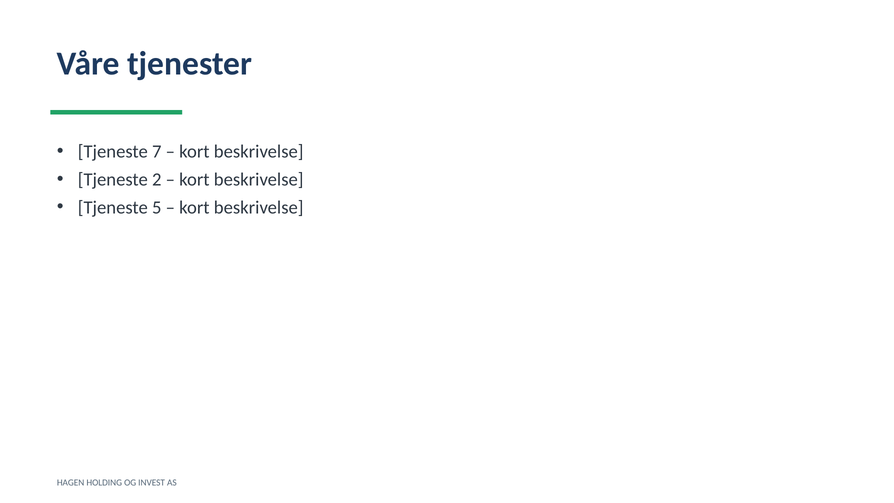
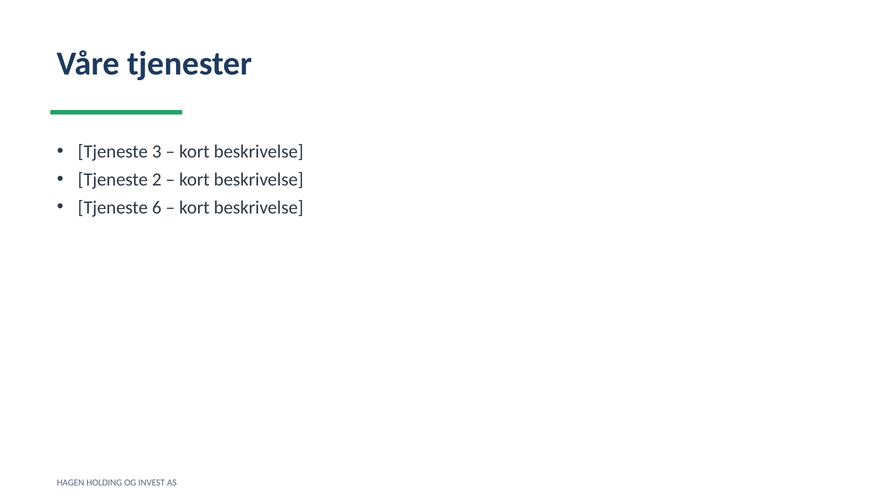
7: 7 -> 3
5: 5 -> 6
